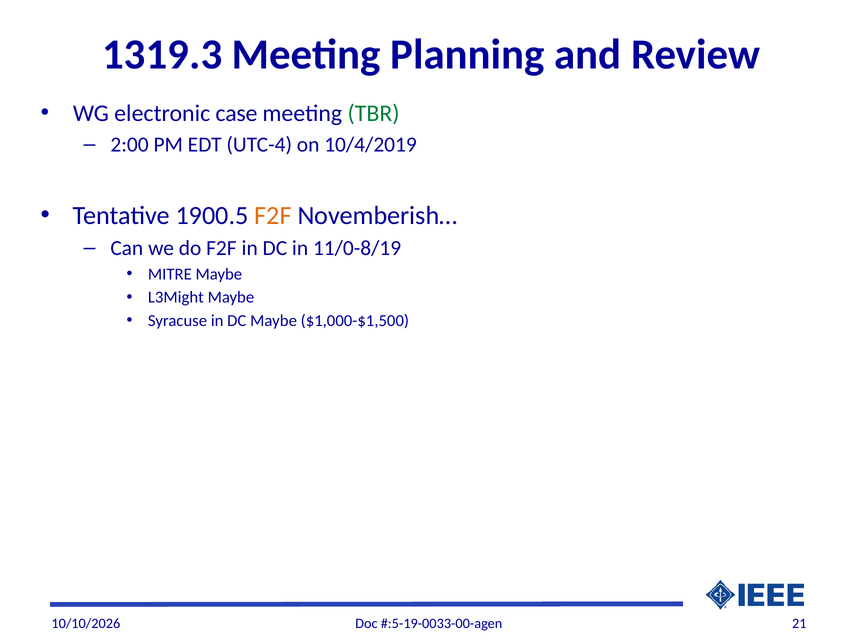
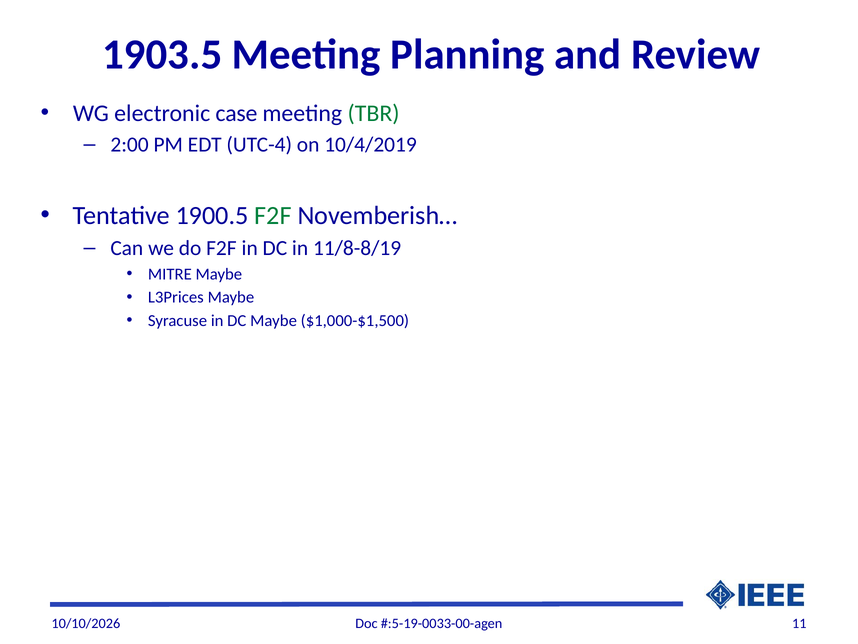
1319.3: 1319.3 -> 1903.5
F2F at (273, 215) colour: orange -> green
11/0-8/19: 11/0-8/19 -> 11/8-8/19
L3Might: L3Might -> L3Prices
21: 21 -> 11
